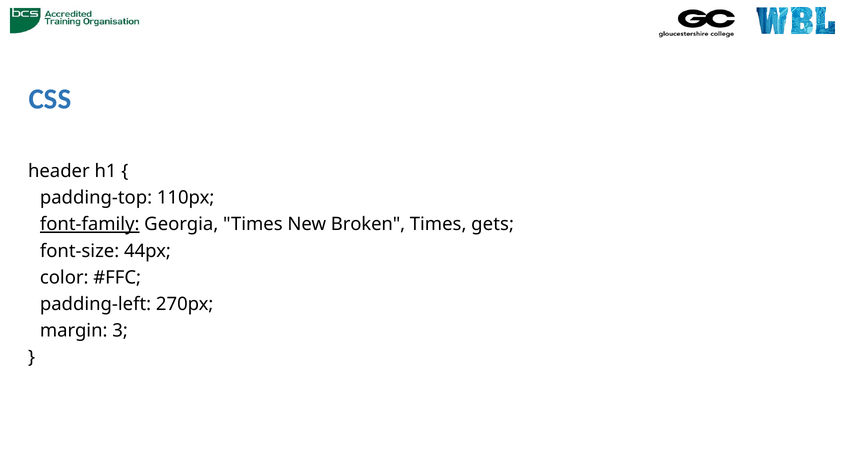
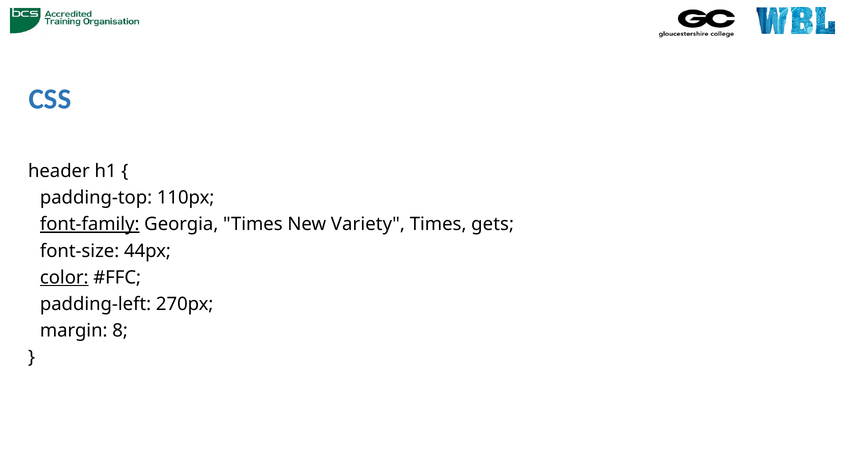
Broken: Broken -> Variety
color underline: none -> present
3: 3 -> 8
